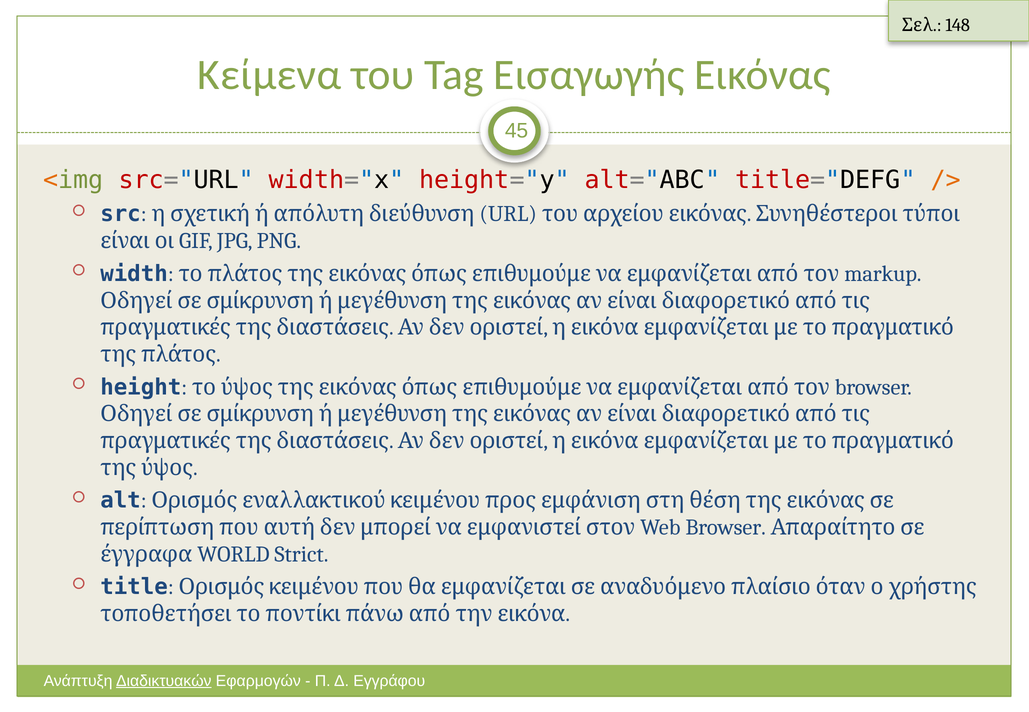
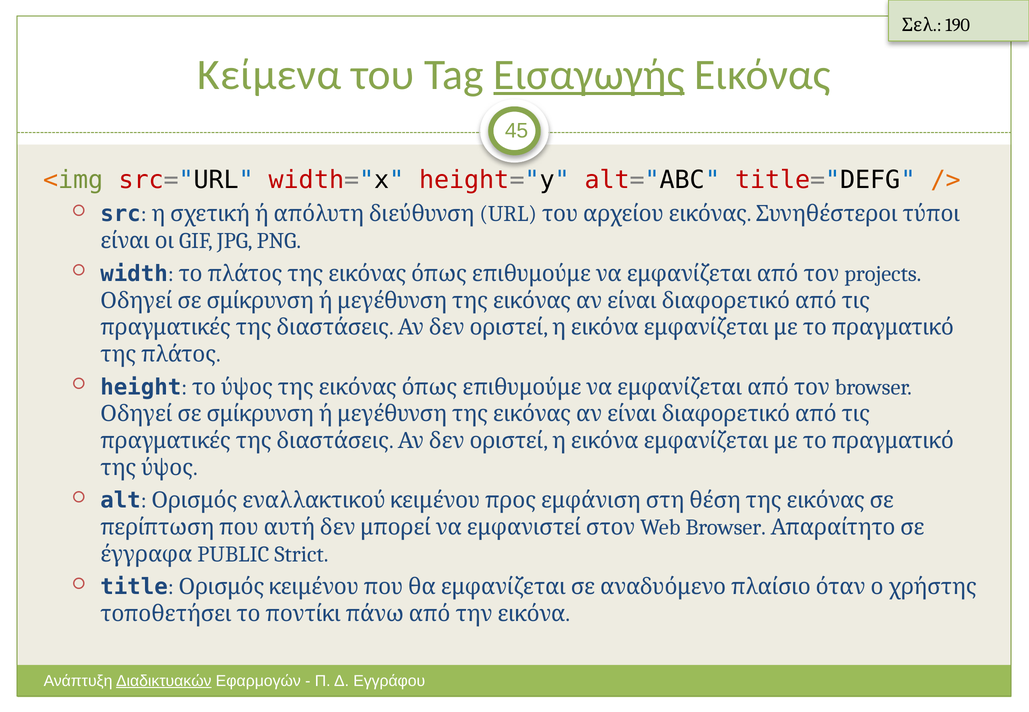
148: 148 -> 190
Εισαγωγής underline: none -> present
markup: markup -> projects
WORLD: WORLD -> PUBLIC
